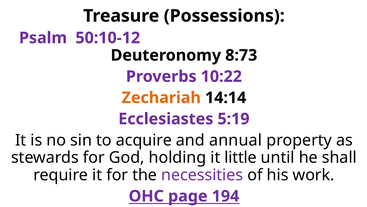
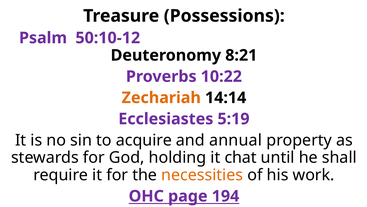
8:73: 8:73 -> 8:21
little: little -> chat
necessities colour: purple -> orange
